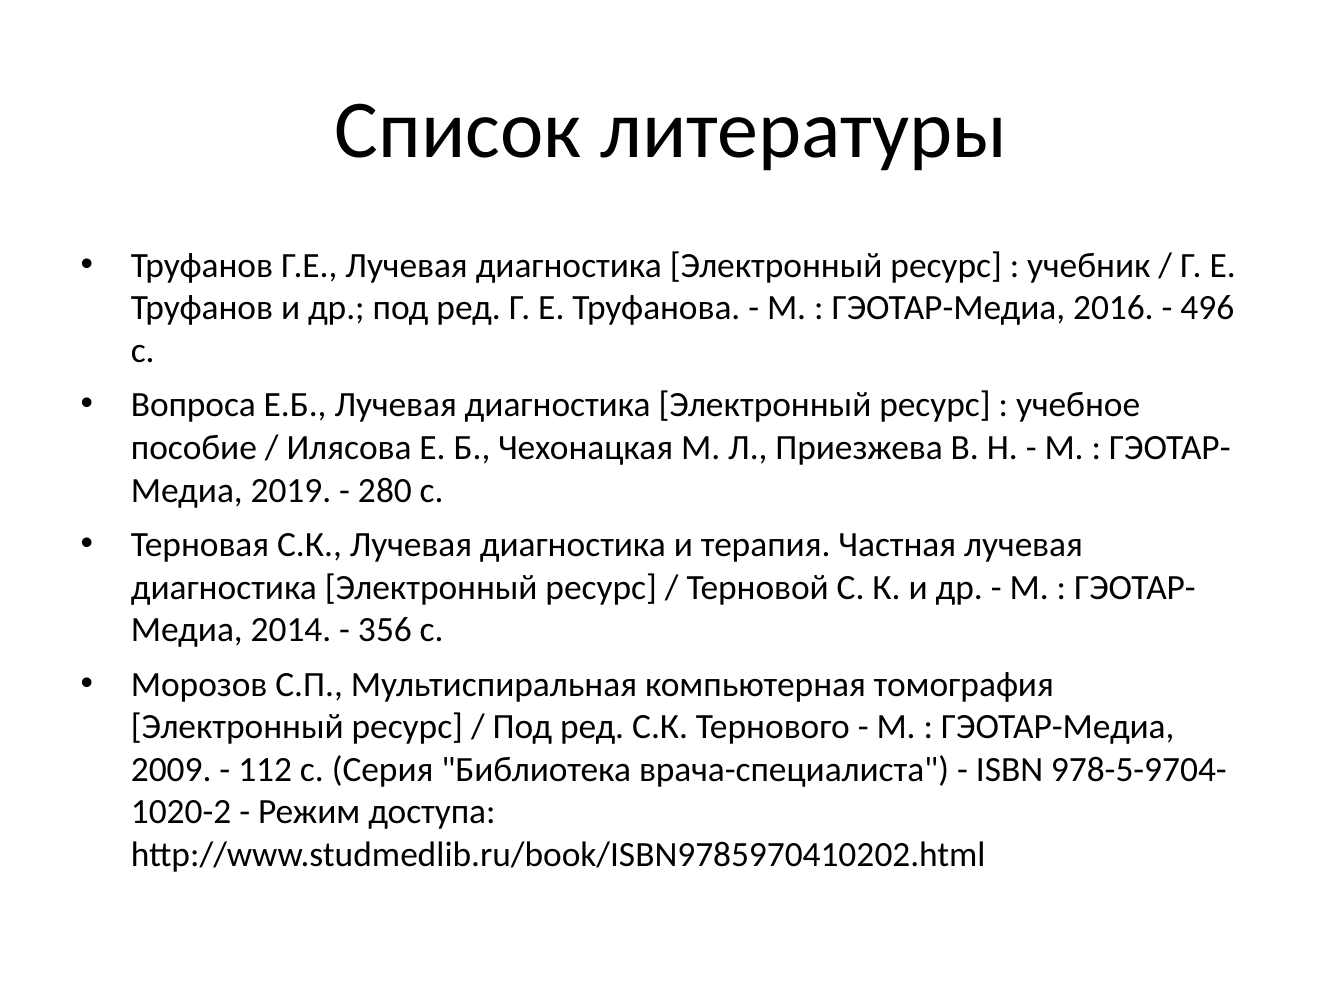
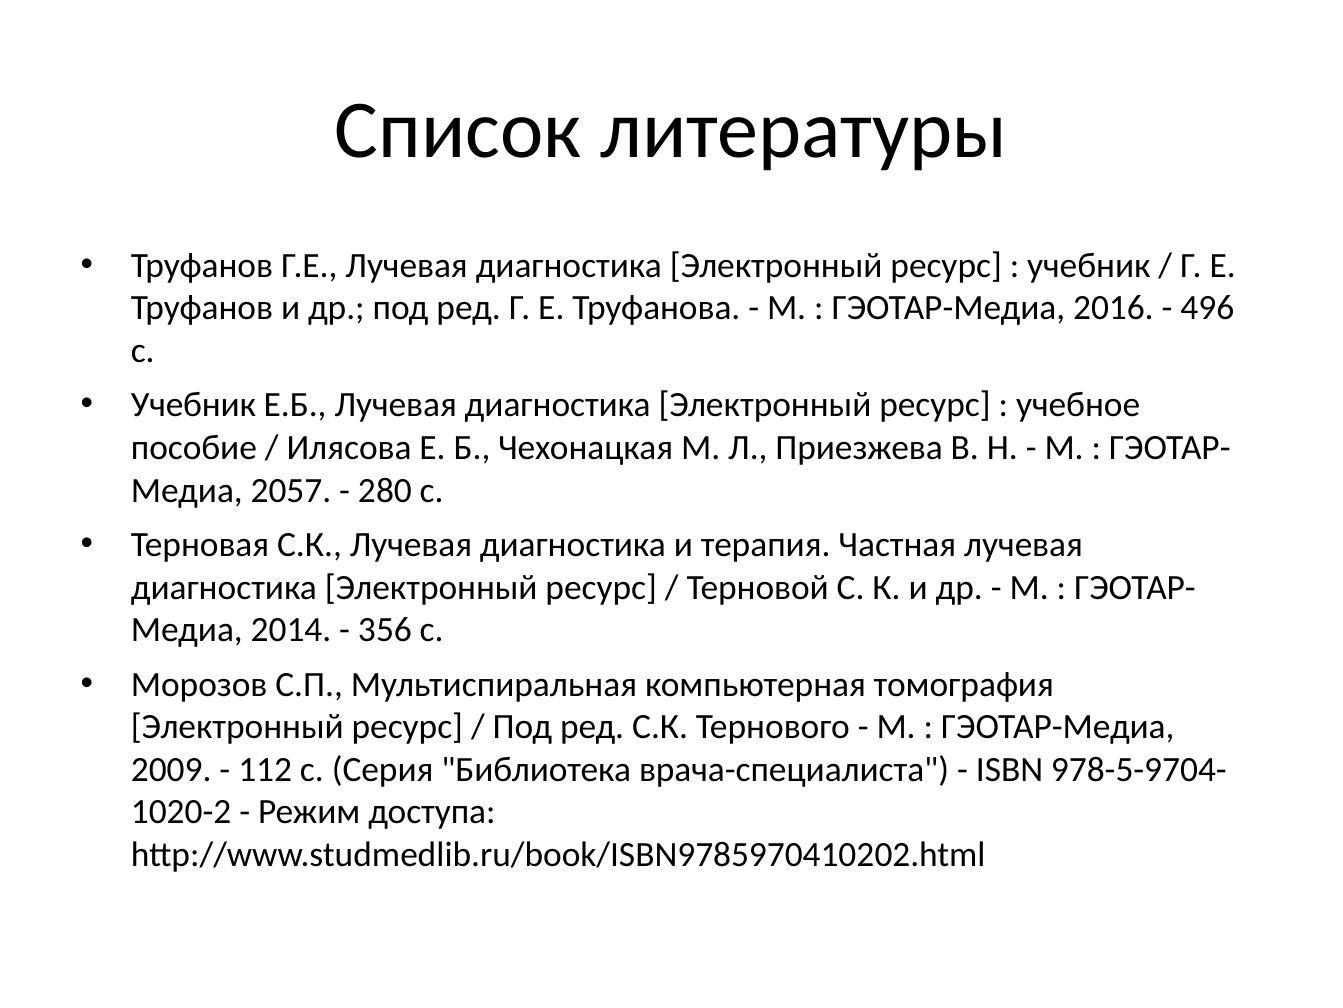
Вопроса at (193, 405): Вопроса -> Учебник
2019: 2019 -> 2057
